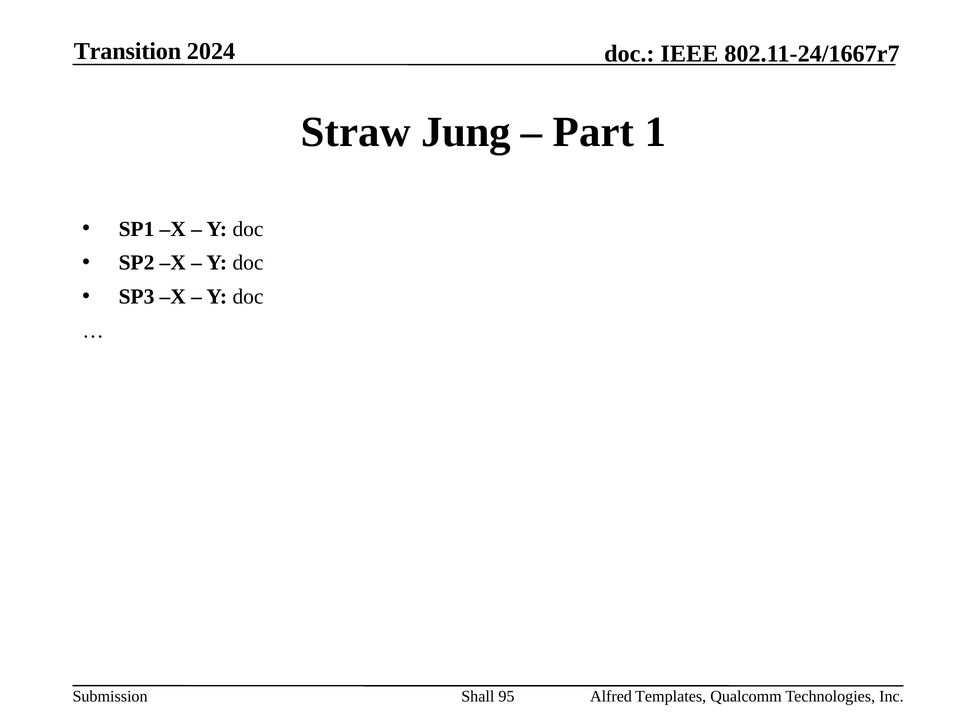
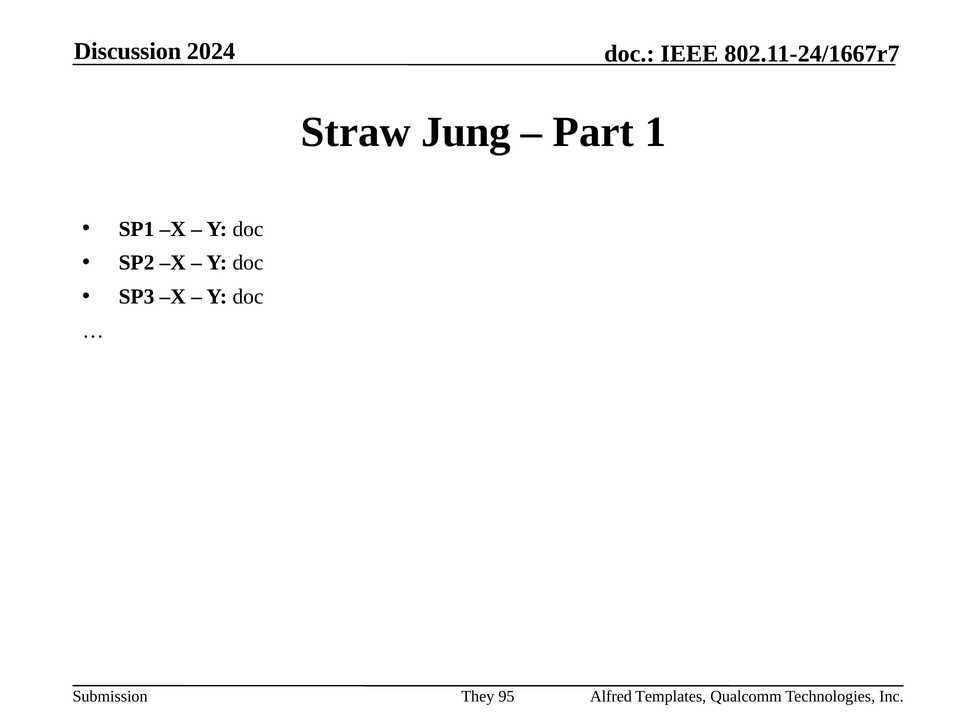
Transition: Transition -> Discussion
Shall: Shall -> They
